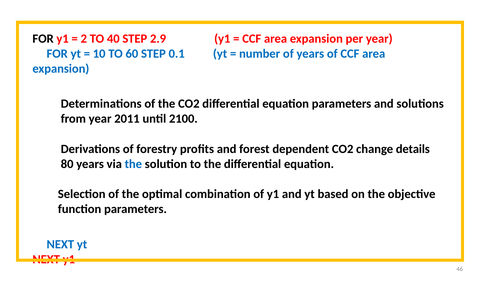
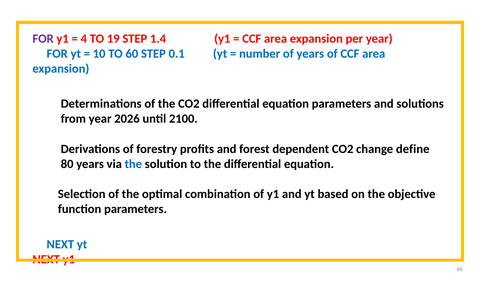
FOR at (43, 39) colour: black -> purple
2: 2 -> 4
40: 40 -> 19
2.9: 2.9 -> 1.4
2011: 2011 -> 2026
details: details -> define
